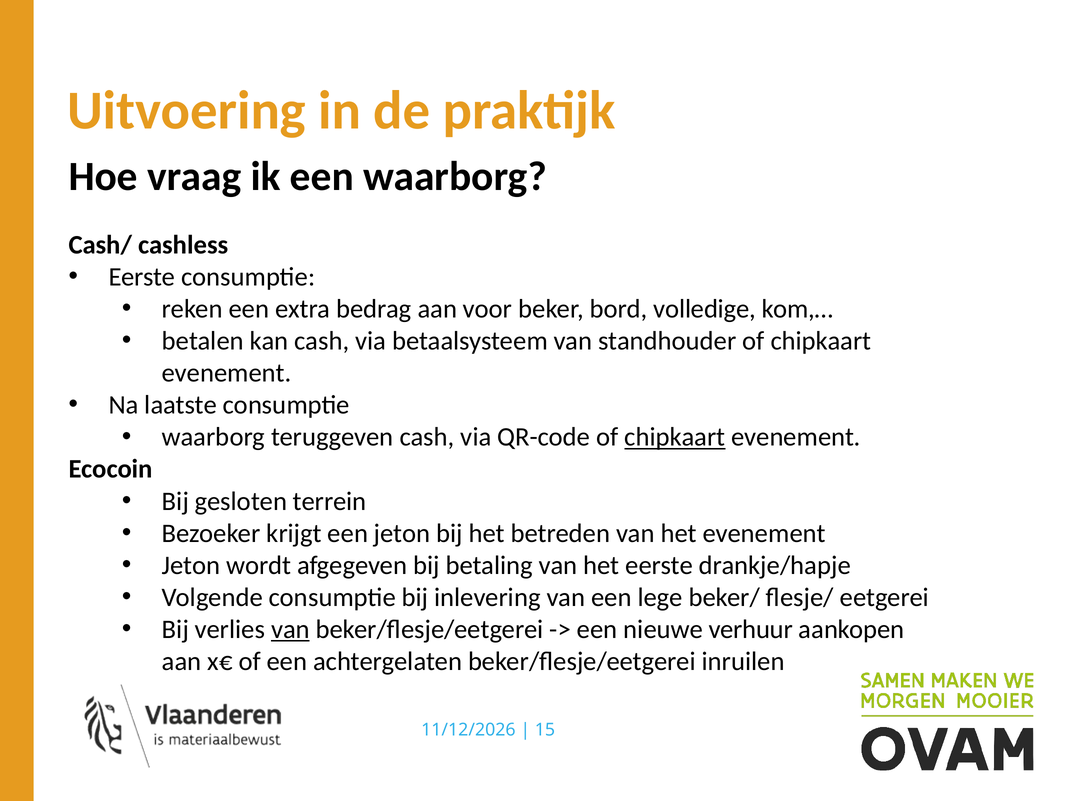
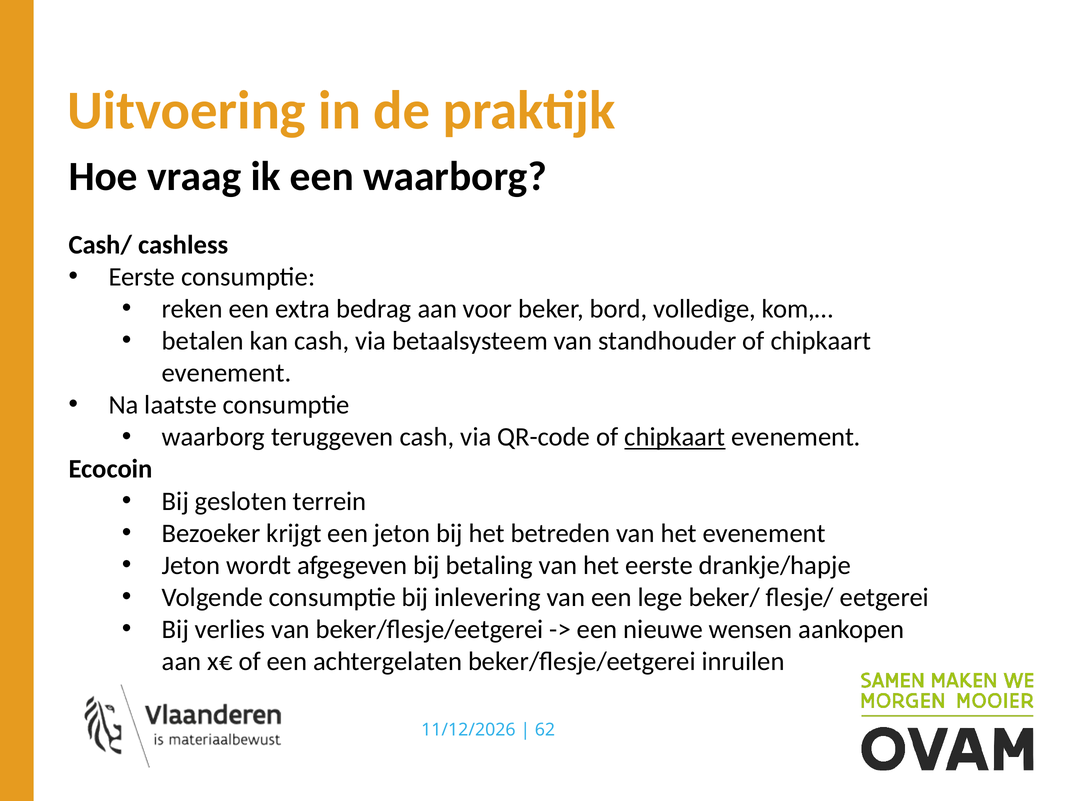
van at (290, 629) underline: present -> none
verhuur: verhuur -> wensen
15: 15 -> 62
